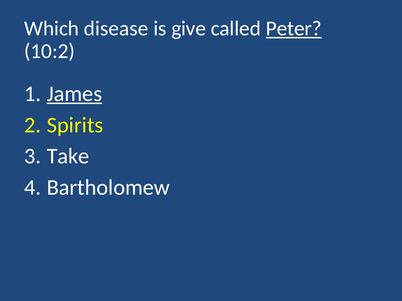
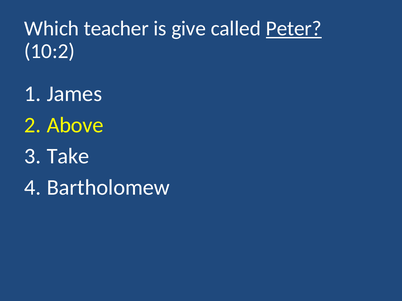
disease: disease -> teacher
James underline: present -> none
Spirits: Spirits -> Above
